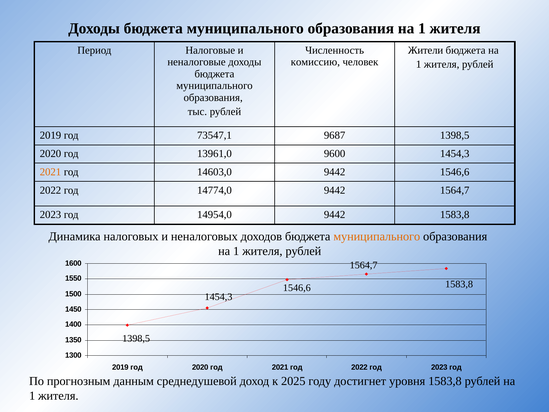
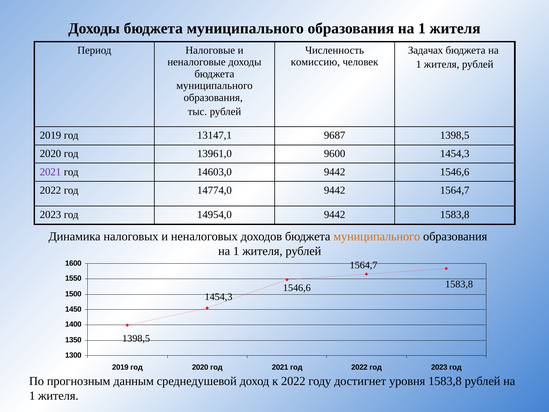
Жители: Жители -> Задачах
73547,1: 73547,1 -> 13147,1
2021 at (50, 172) colour: orange -> purple
к 2025: 2025 -> 2022
